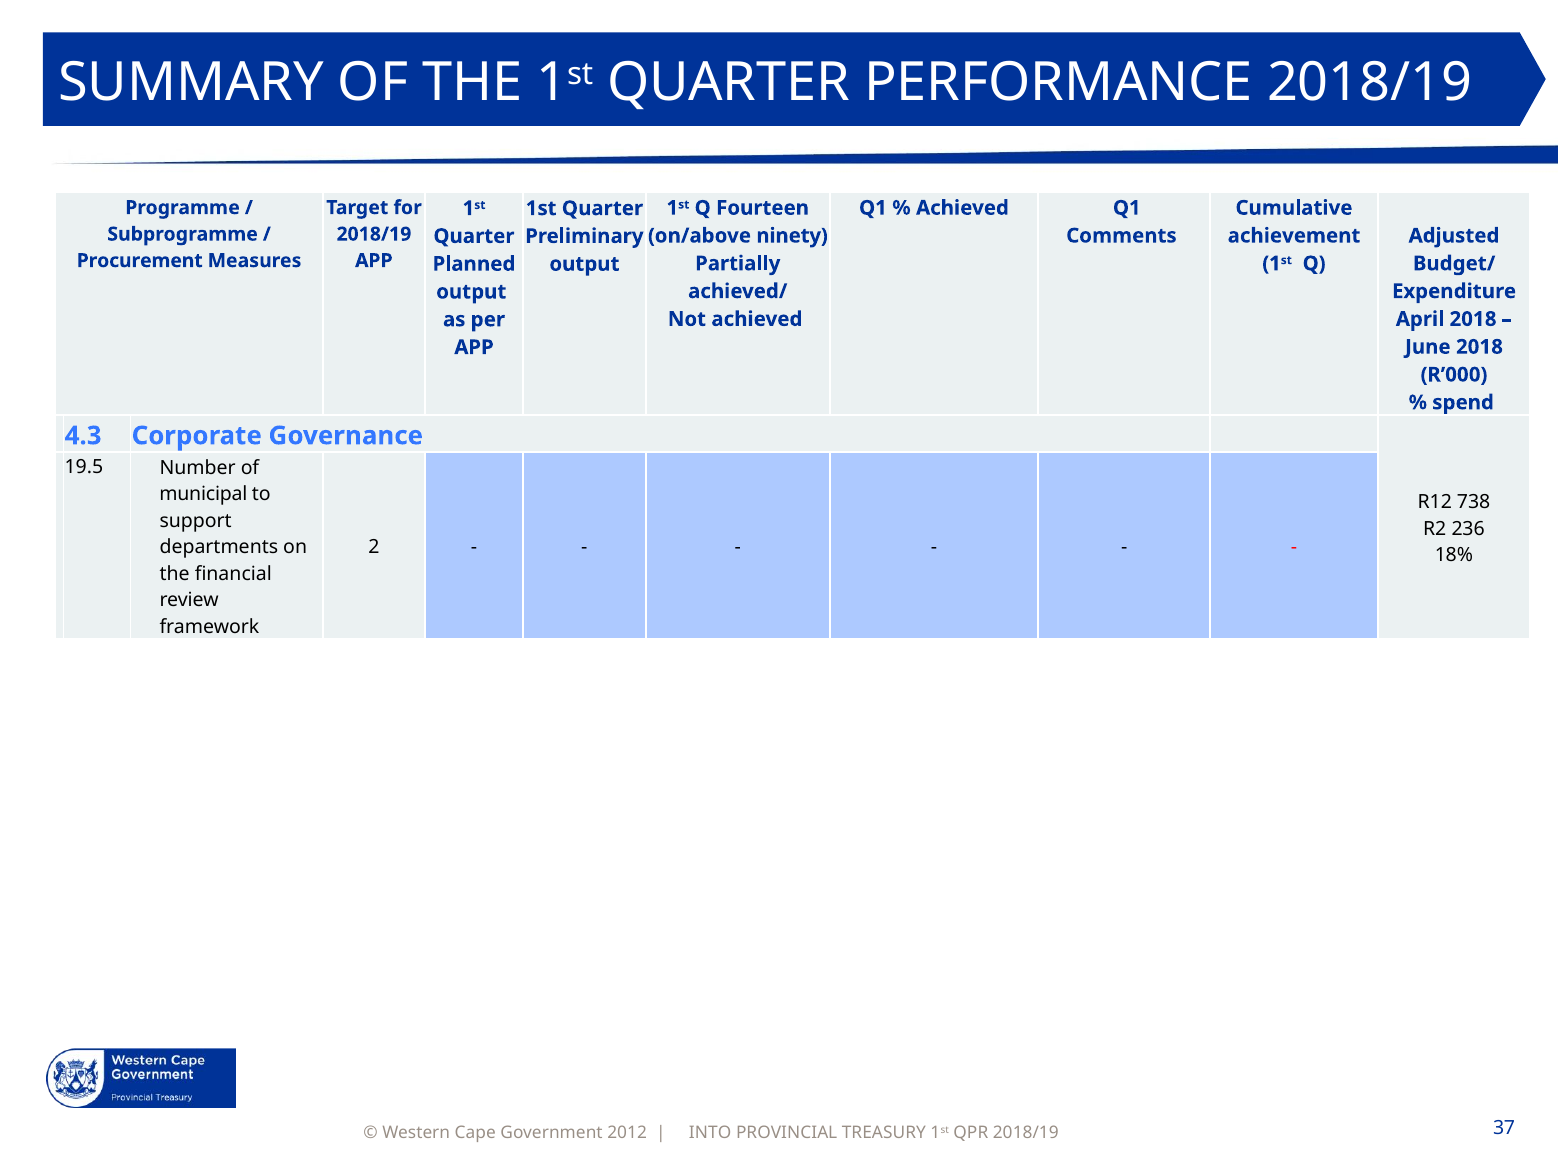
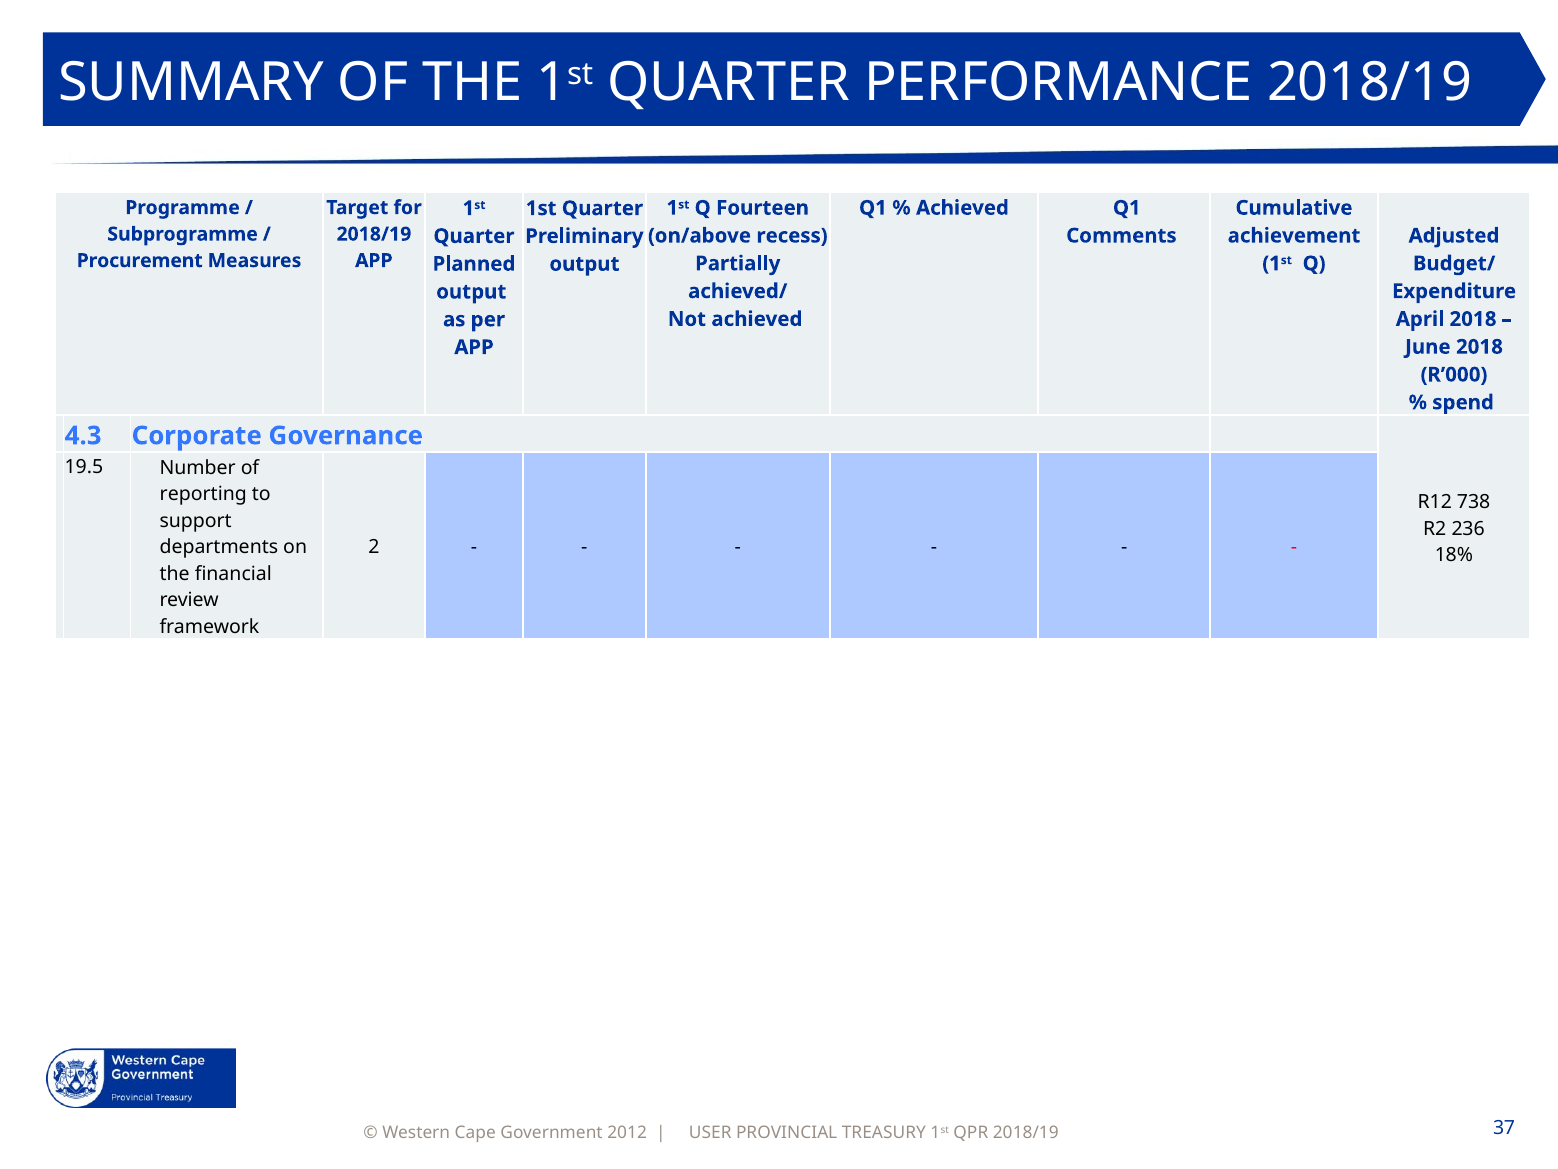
ninety: ninety -> recess
municipal: municipal -> reporting
INTO: INTO -> USER
